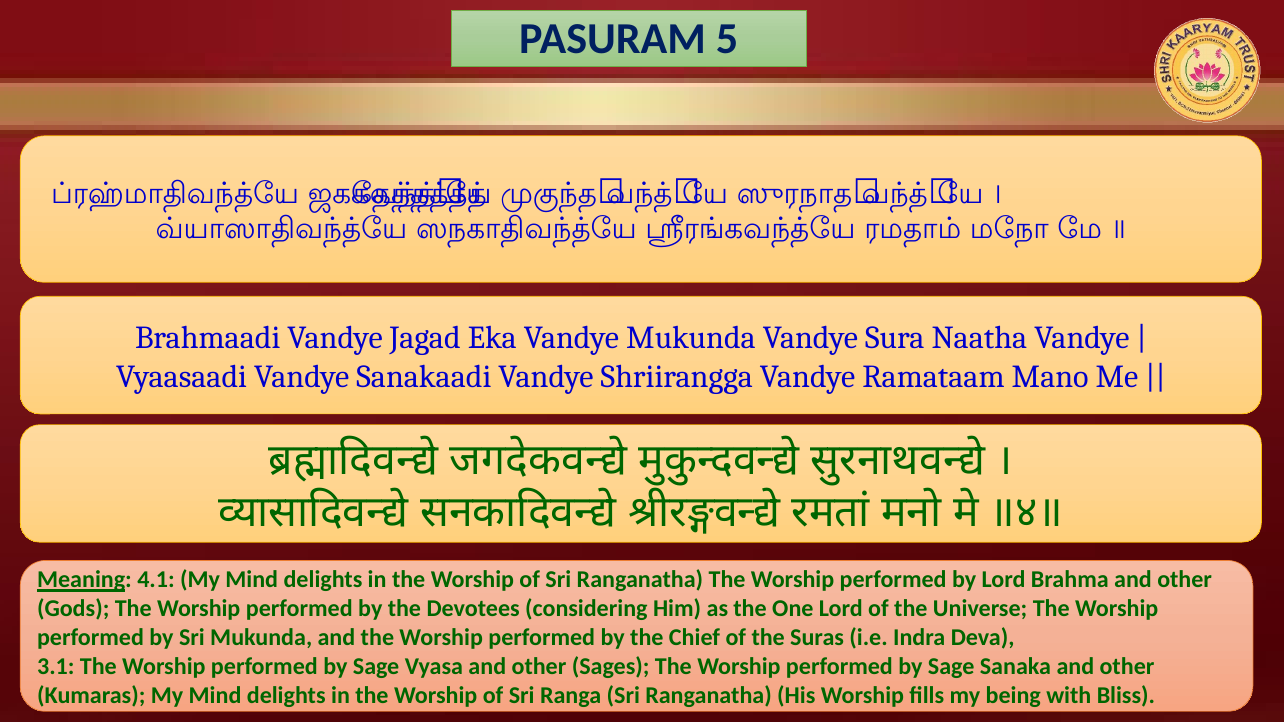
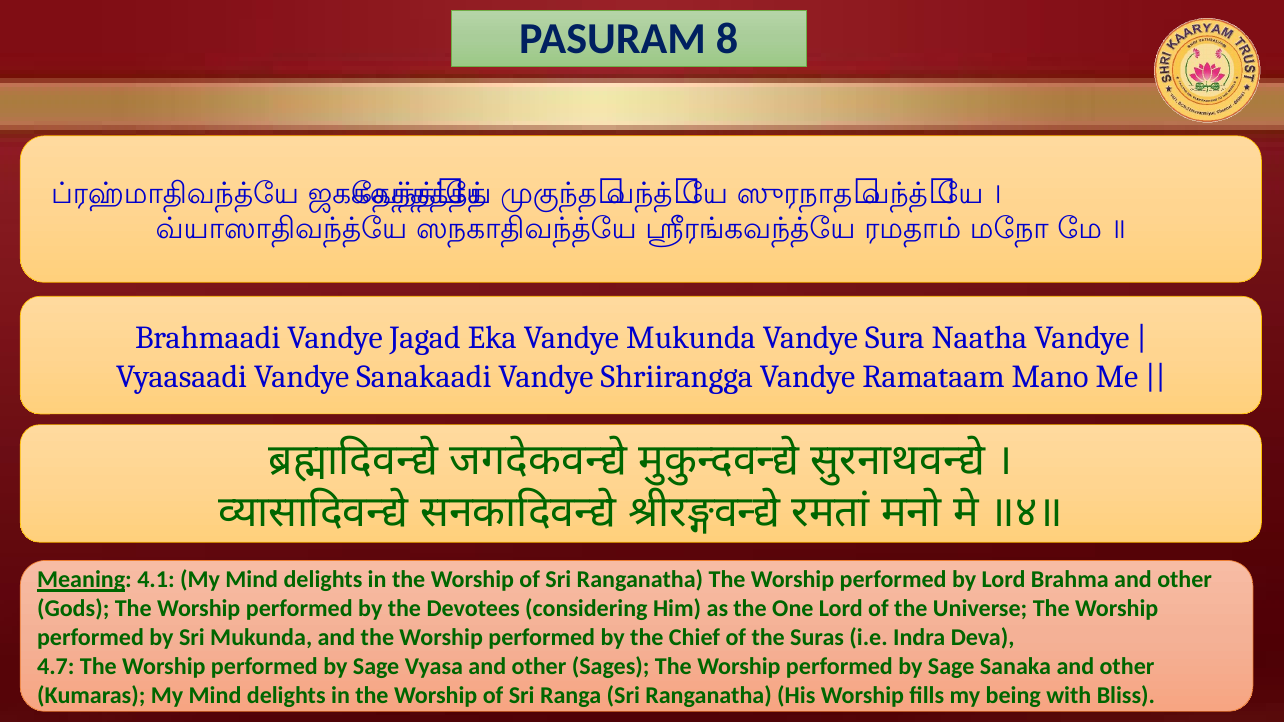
5: 5 -> 8
3.1: 3.1 -> 4.7
